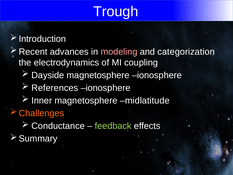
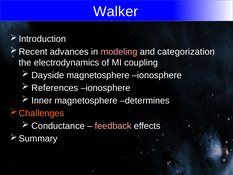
Trough: Trough -> Walker
midlatitude: midlatitude -> determines
feedback colour: light green -> pink
